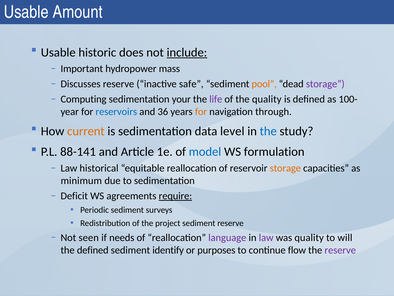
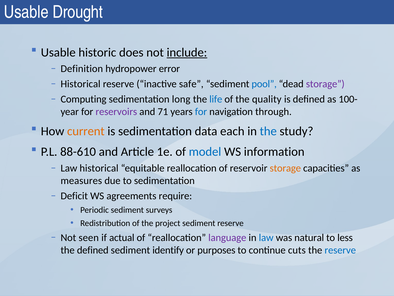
Amount: Amount -> Drought
Important: Important -> Definition
mass: mass -> error
Discusses at (81, 84): Discusses -> Historical
pool colour: orange -> blue
your: your -> long
life colour: purple -> blue
reservoirs colour: blue -> purple
36: 36 -> 71
for at (201, 112) colour: orange -> blue
level: level -> each
88-141: 88-141 -> 88-610
formulation: formulation -> information
minimum: minimum -> measures
require underline: present -> none
needs: needs -> actual
law at (266, 237) colour: purple -> blue
was quality: quality -> natural
will: will -> less
flow: flow -> cuts
reserve at (340, 250) colour: purple -> blue
